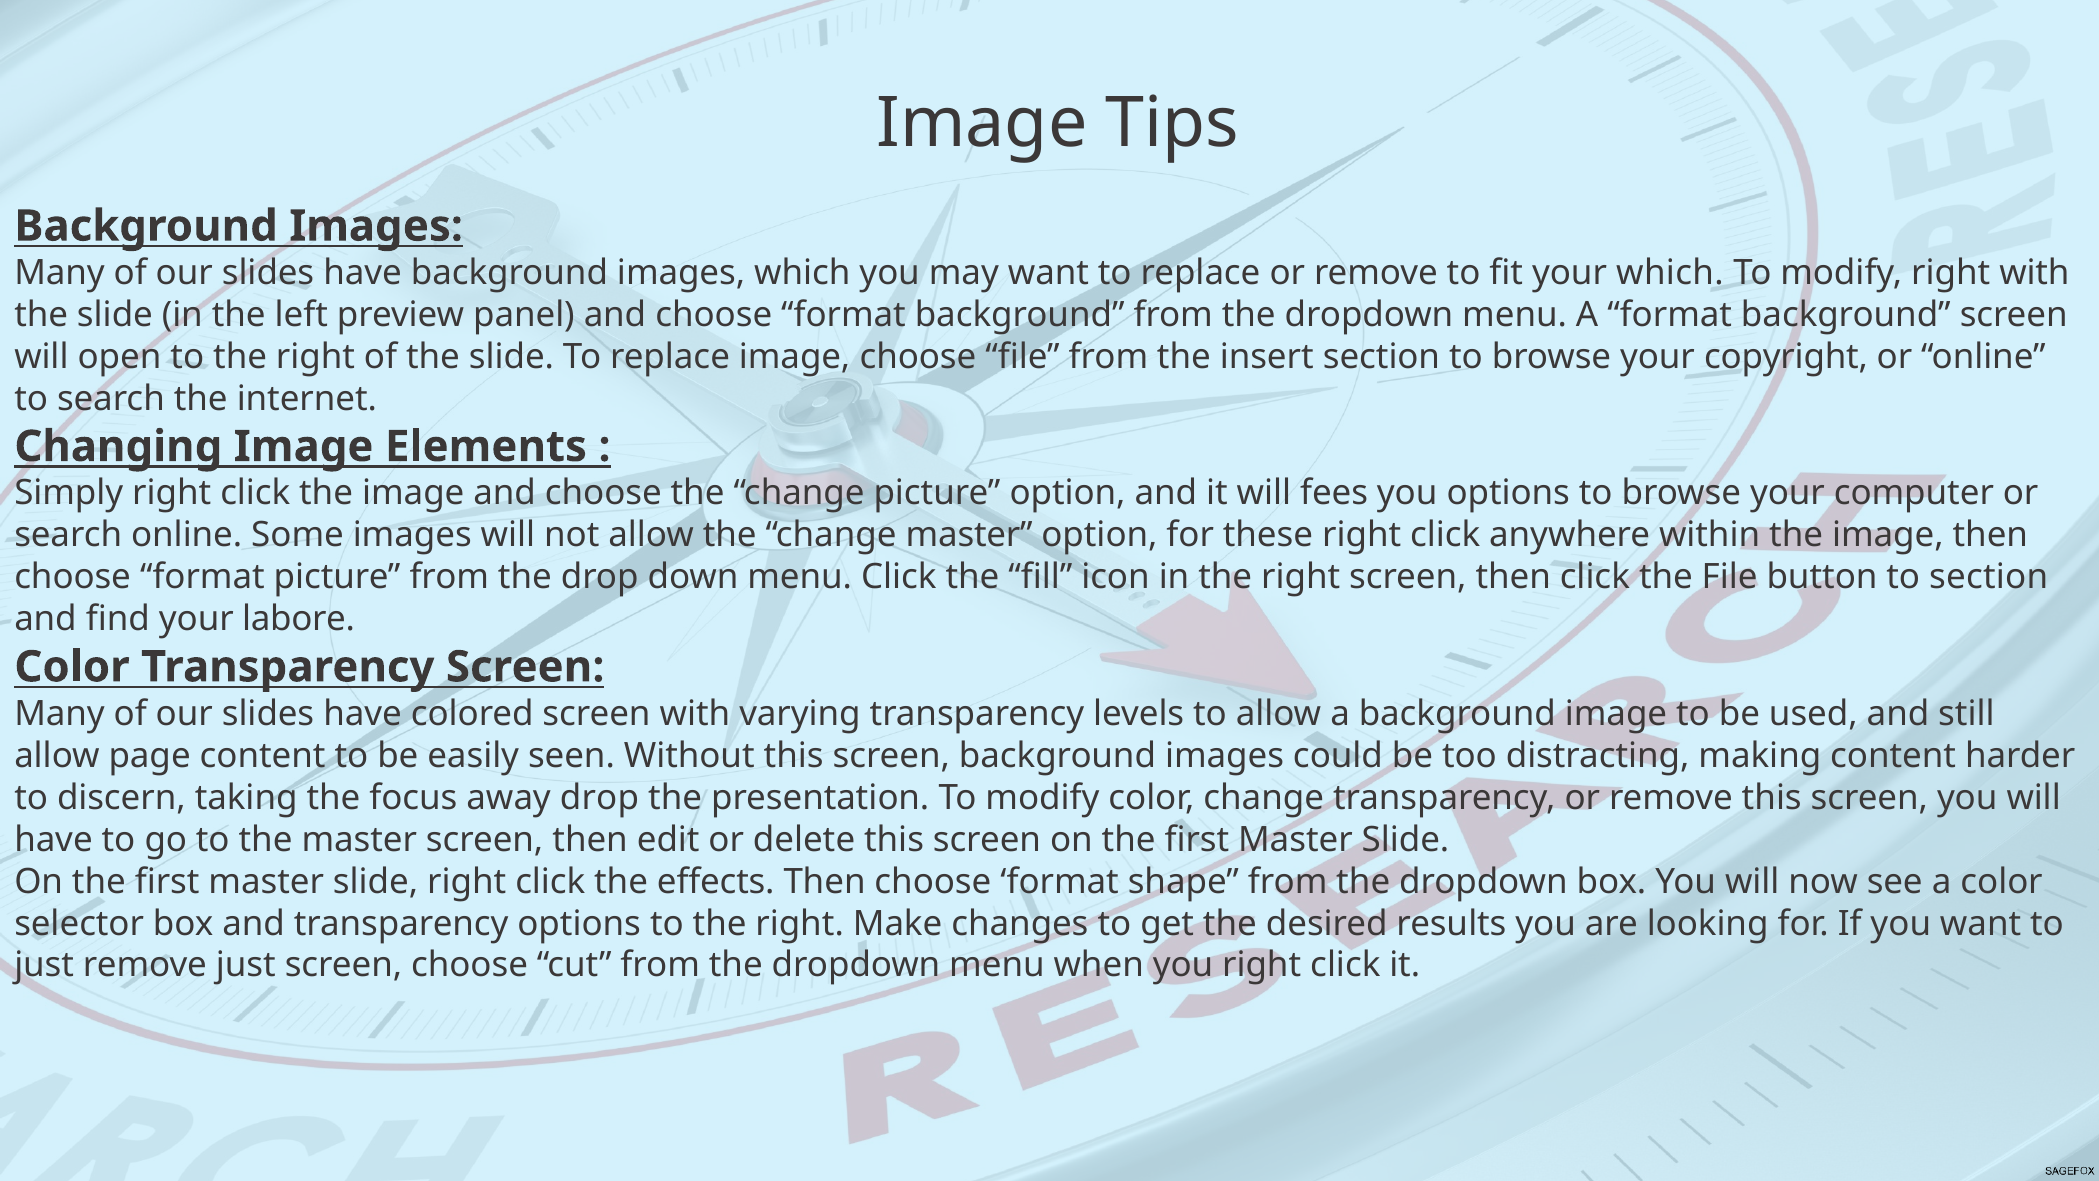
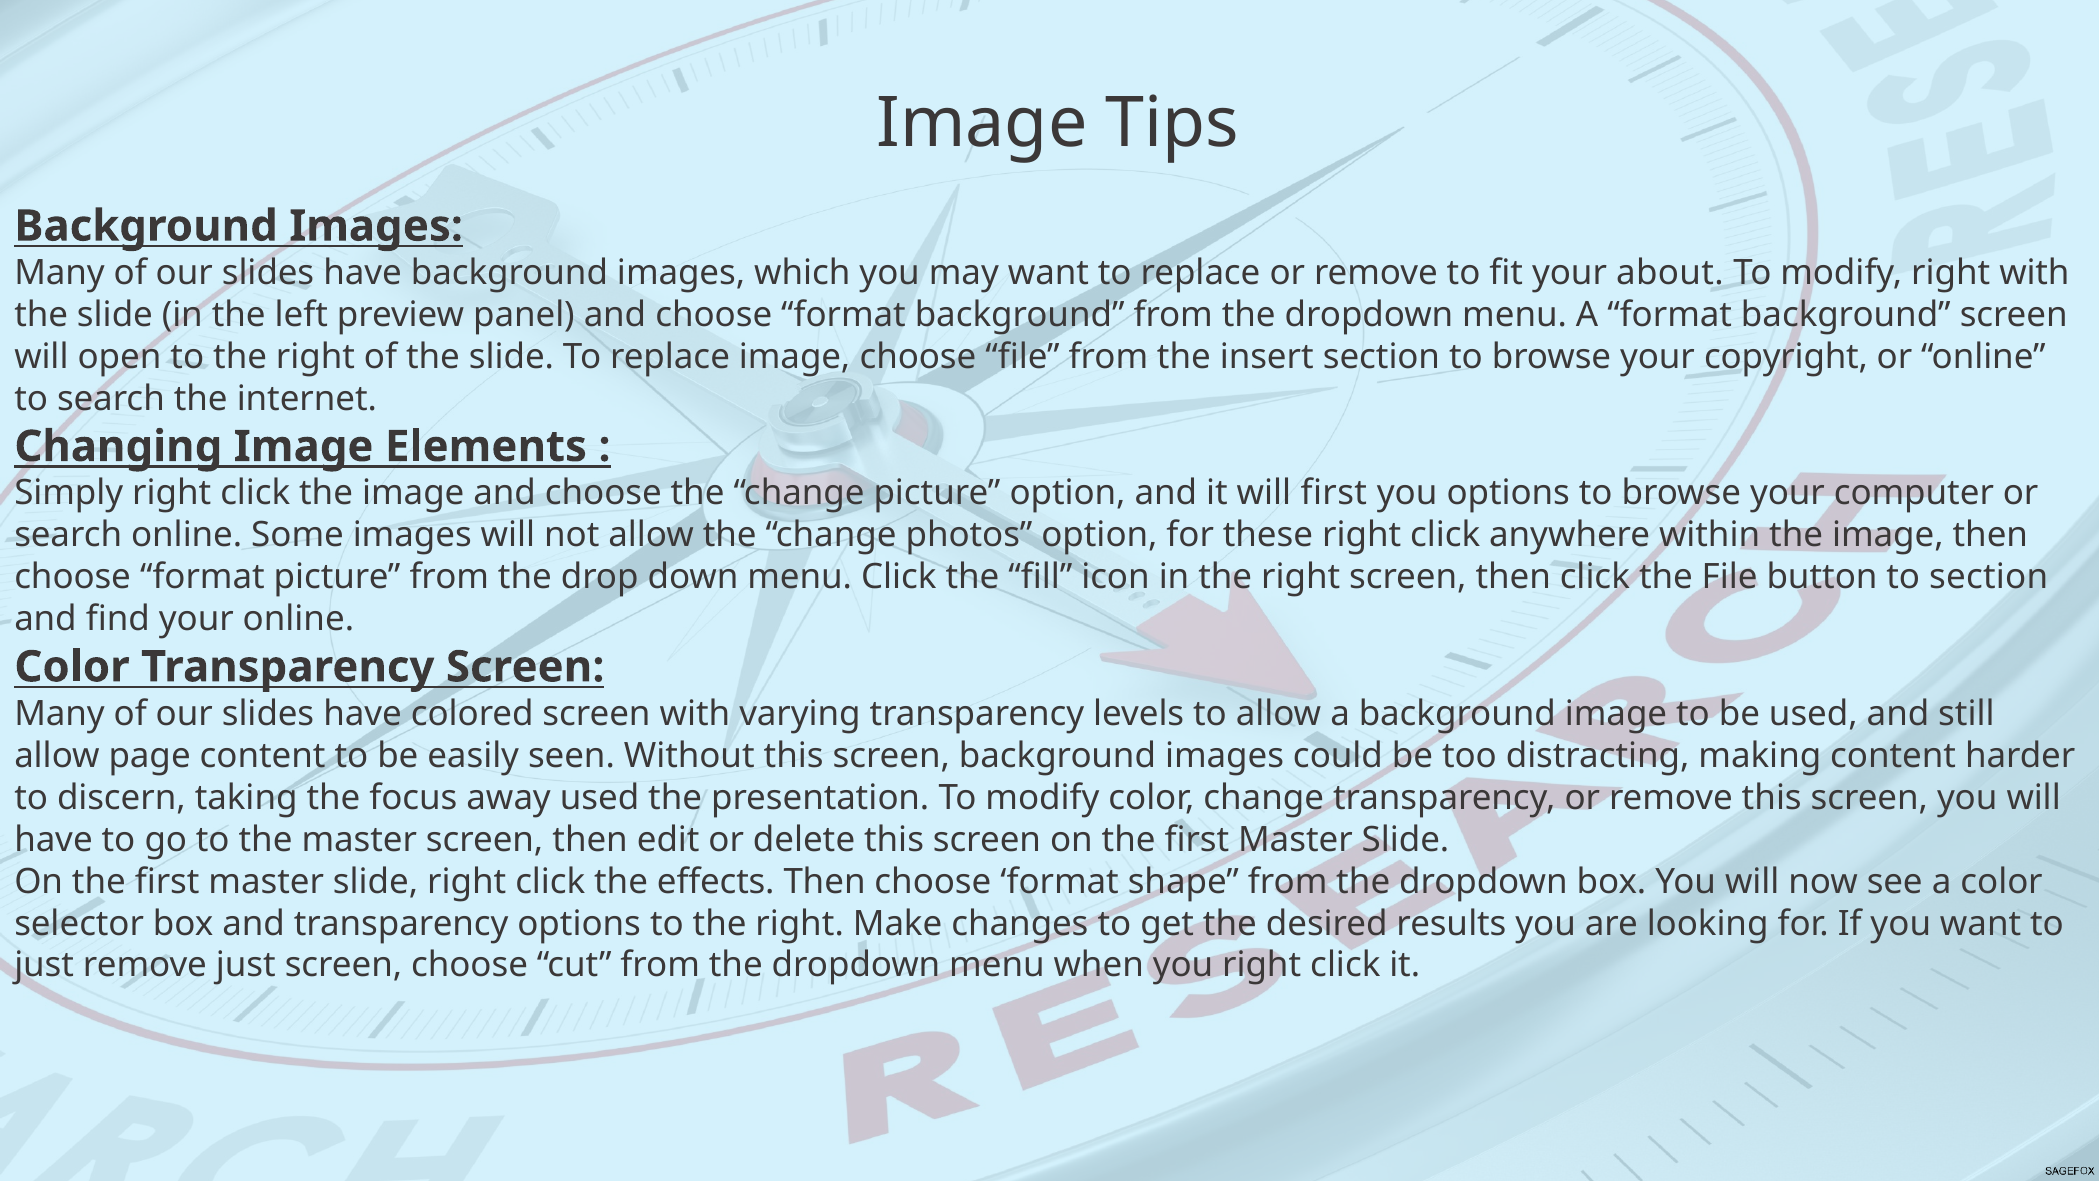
your which: which -> about
will fees: fees -> first
change master: master -> photos
your labore: labore -> online
away drop: drop -> used
